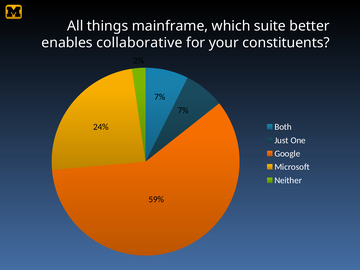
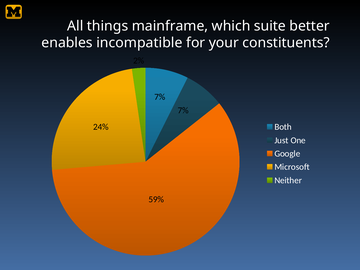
collaborative: collaborative -> incompatible
